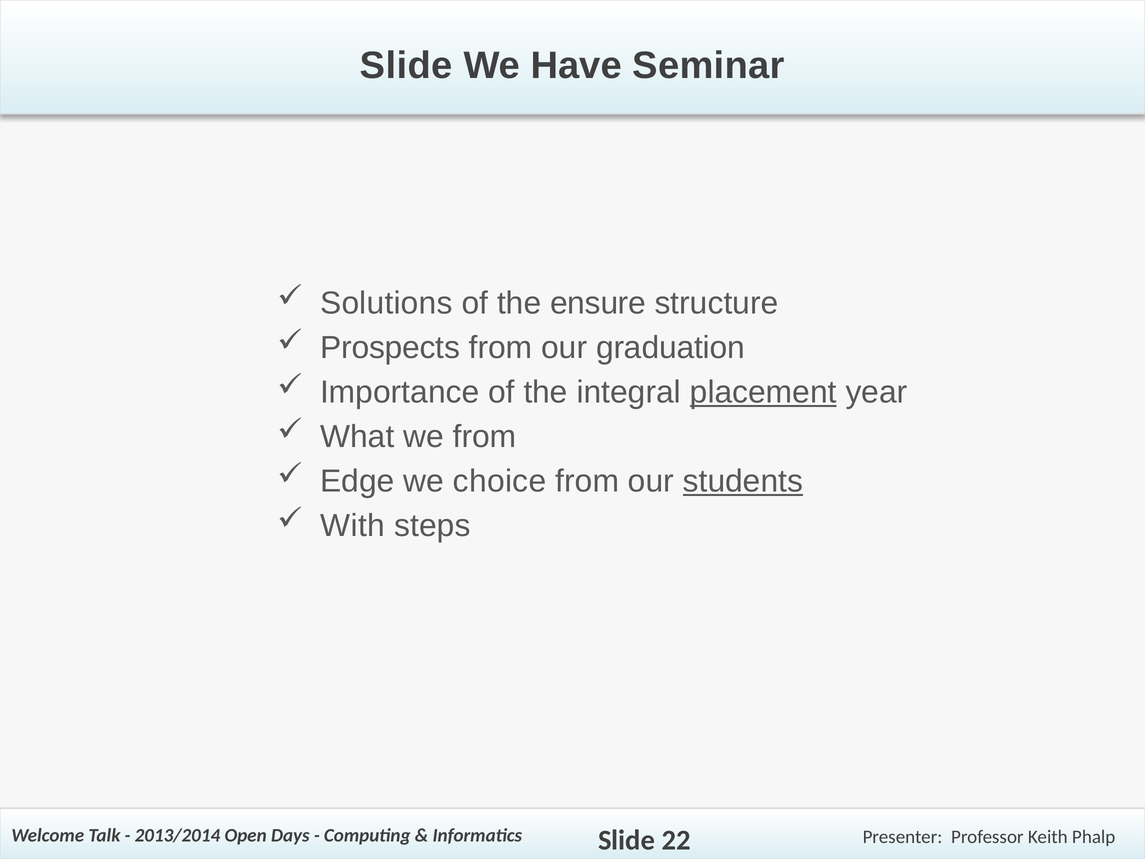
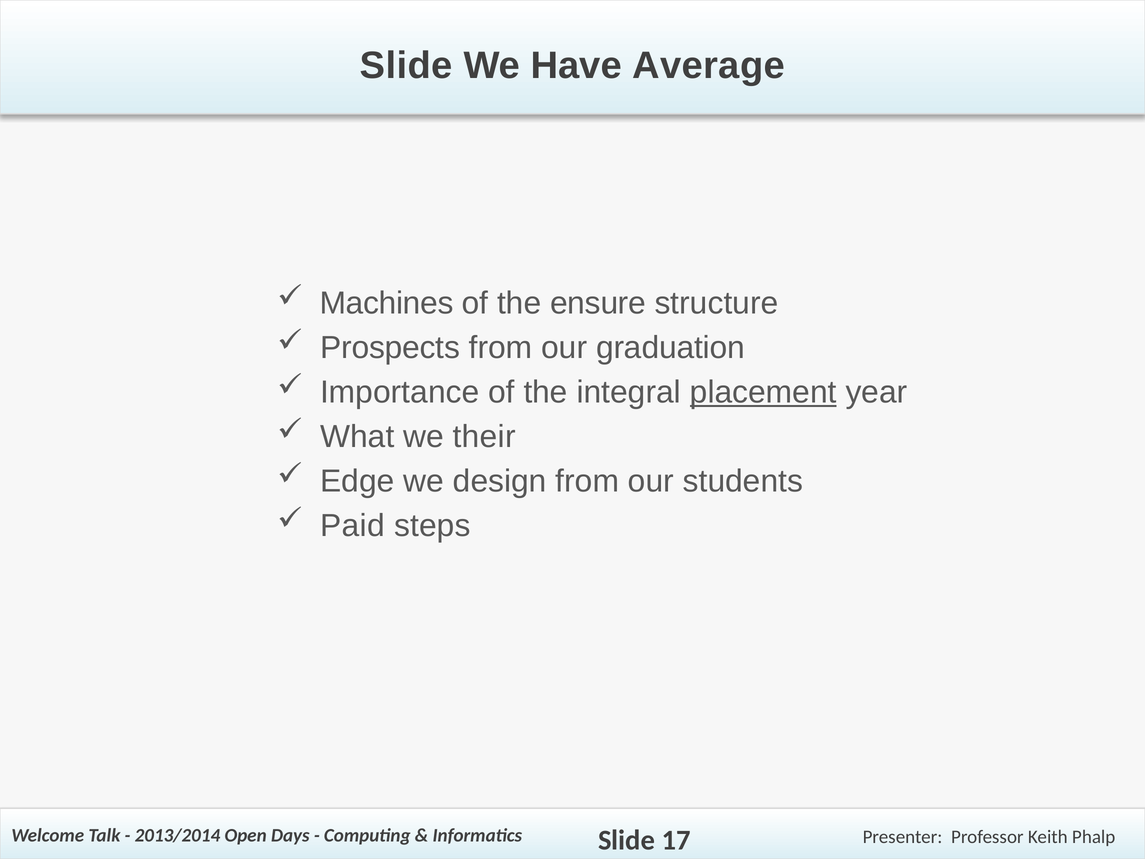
Seminar: Seminar -> Average
Solutions: Solutions -> Machines
we from: from -> their
choice: choice -> design
students underline: present -> none
With: With -> Paid
22: 22 -> 17
